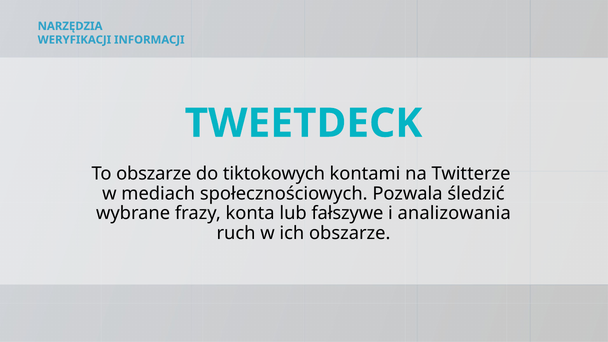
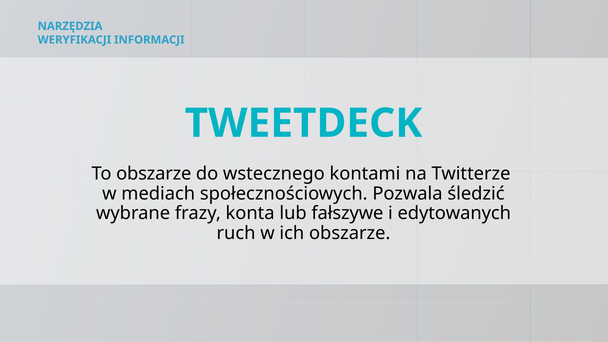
tiktokowych: tiktokowych -> wstecznego
analizowania: analizowania -> edytowanych
